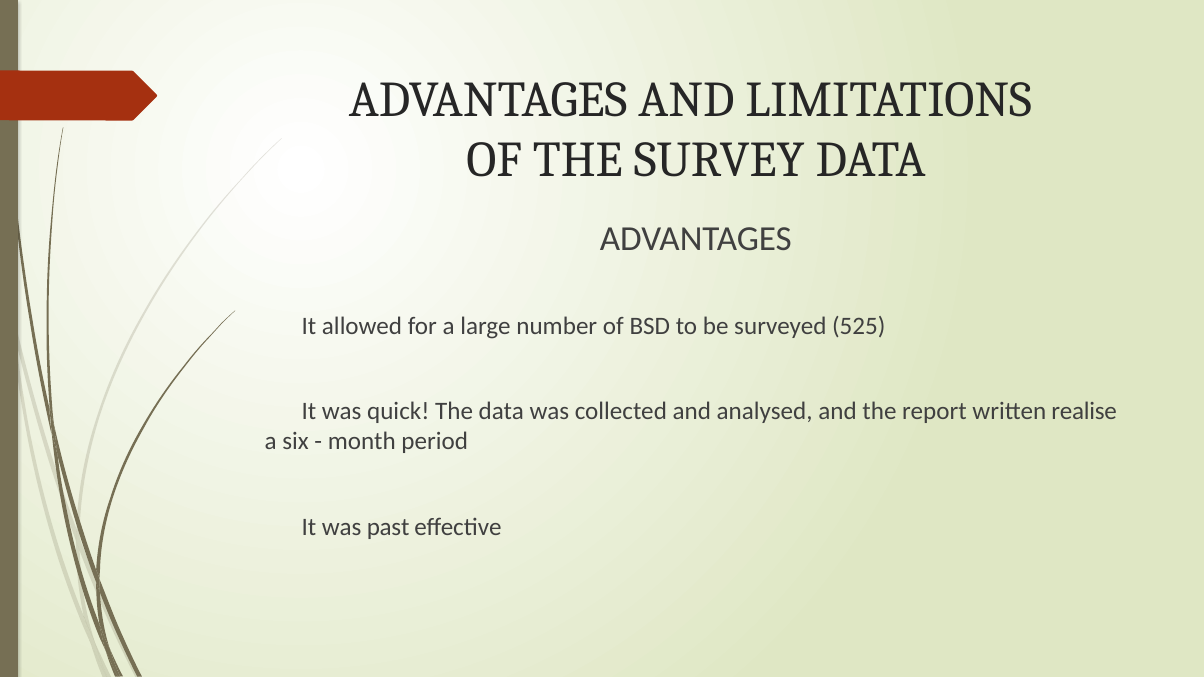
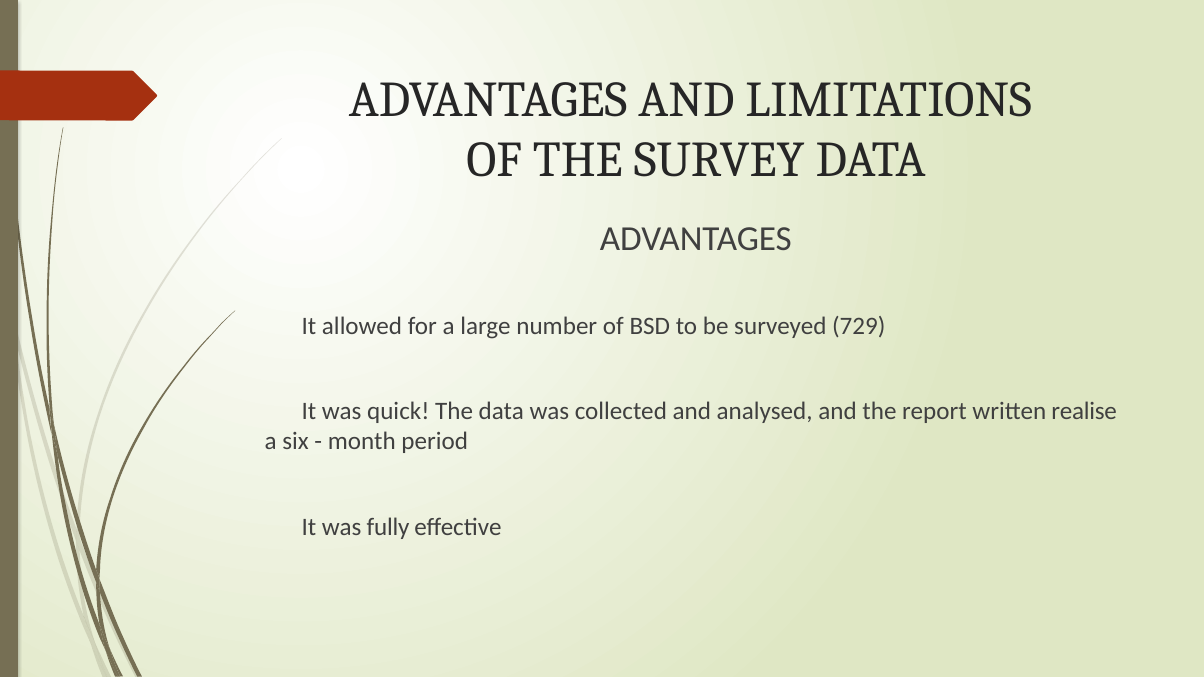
525: 525 -> 729
past: past -> fully
